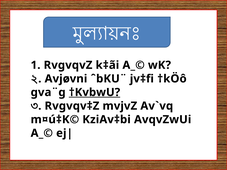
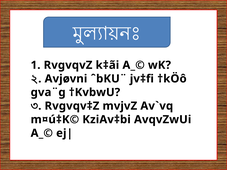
†KvbwU underline: present -> none
